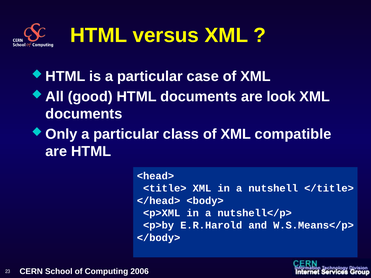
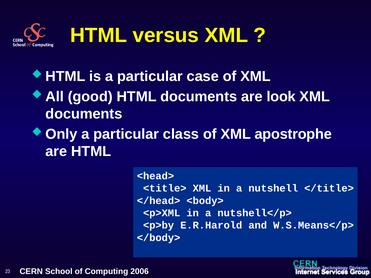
compatible: compatible -> apostrophe
